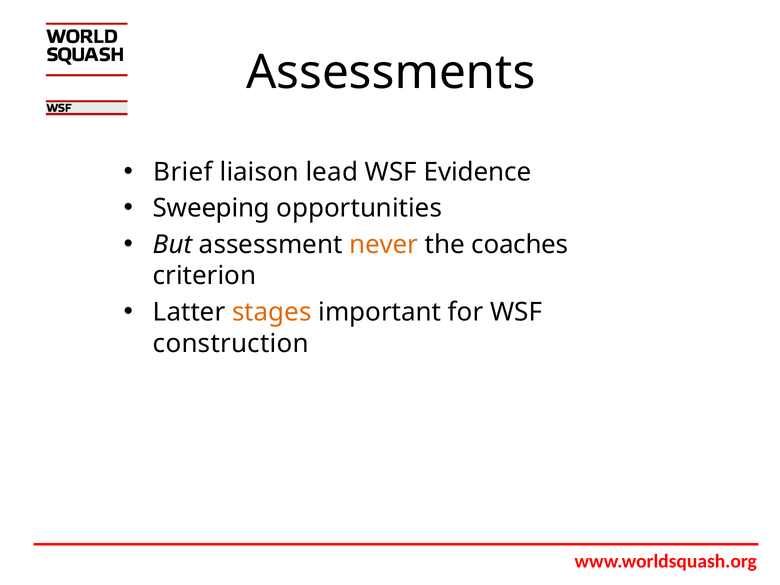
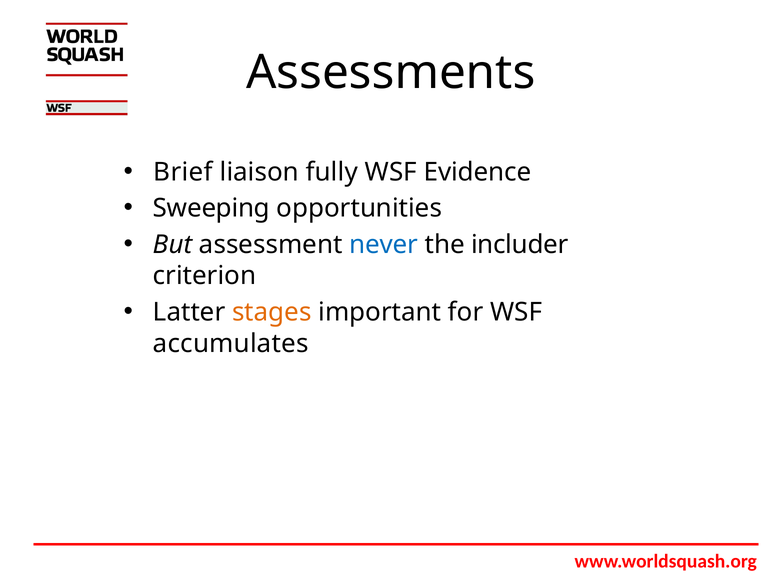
lead: lead -> fully
never colour: orange -> blue
coaches: coaches -> includer
construction: construction -> accumulates
